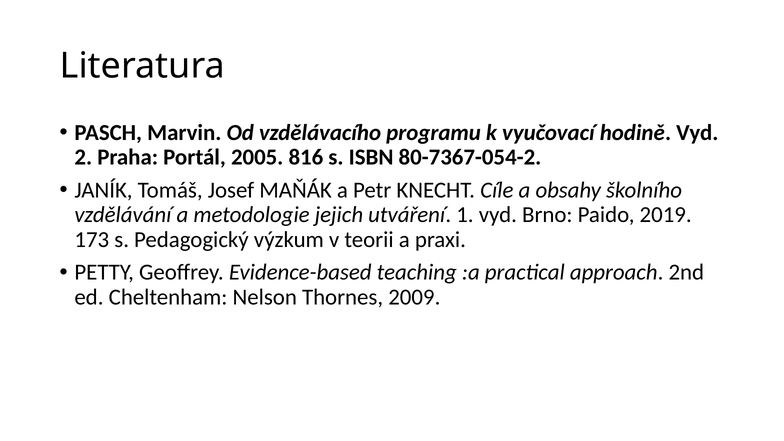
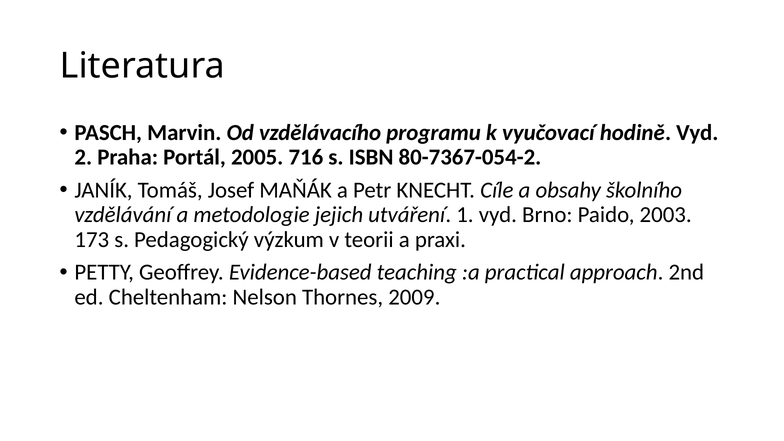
816: 816 -> 716
2019: 2019 -> 2003
